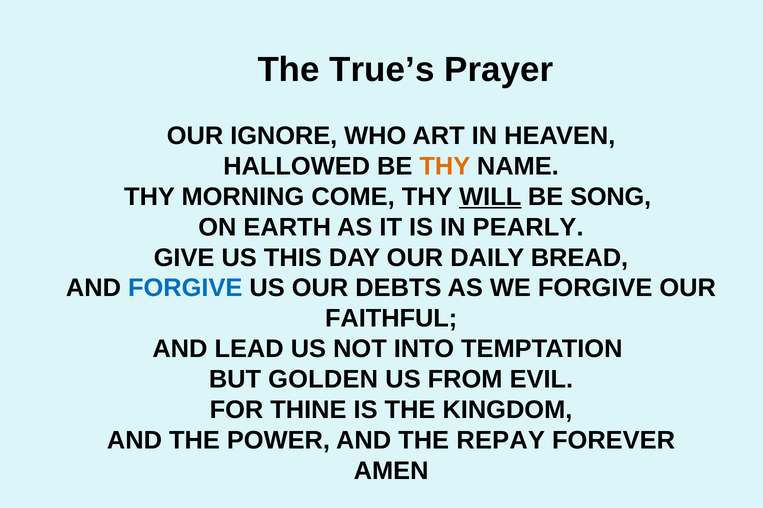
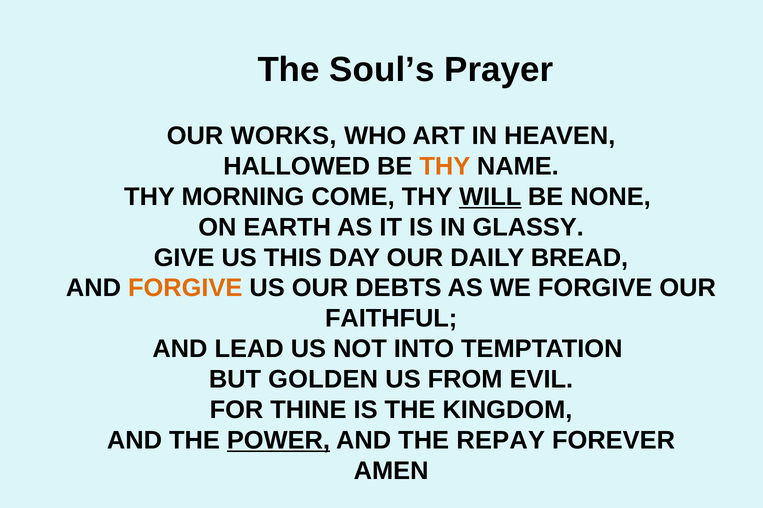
True’s: True’s -> Soul’s
IGNORE: IGNORE -> WORKS
SONG: SONG -> NONE
PEARLY: PEARLY -> GLASSY
FORGIVE at (185, 288) colour: blue -> orange
POWER underline: none -> present
